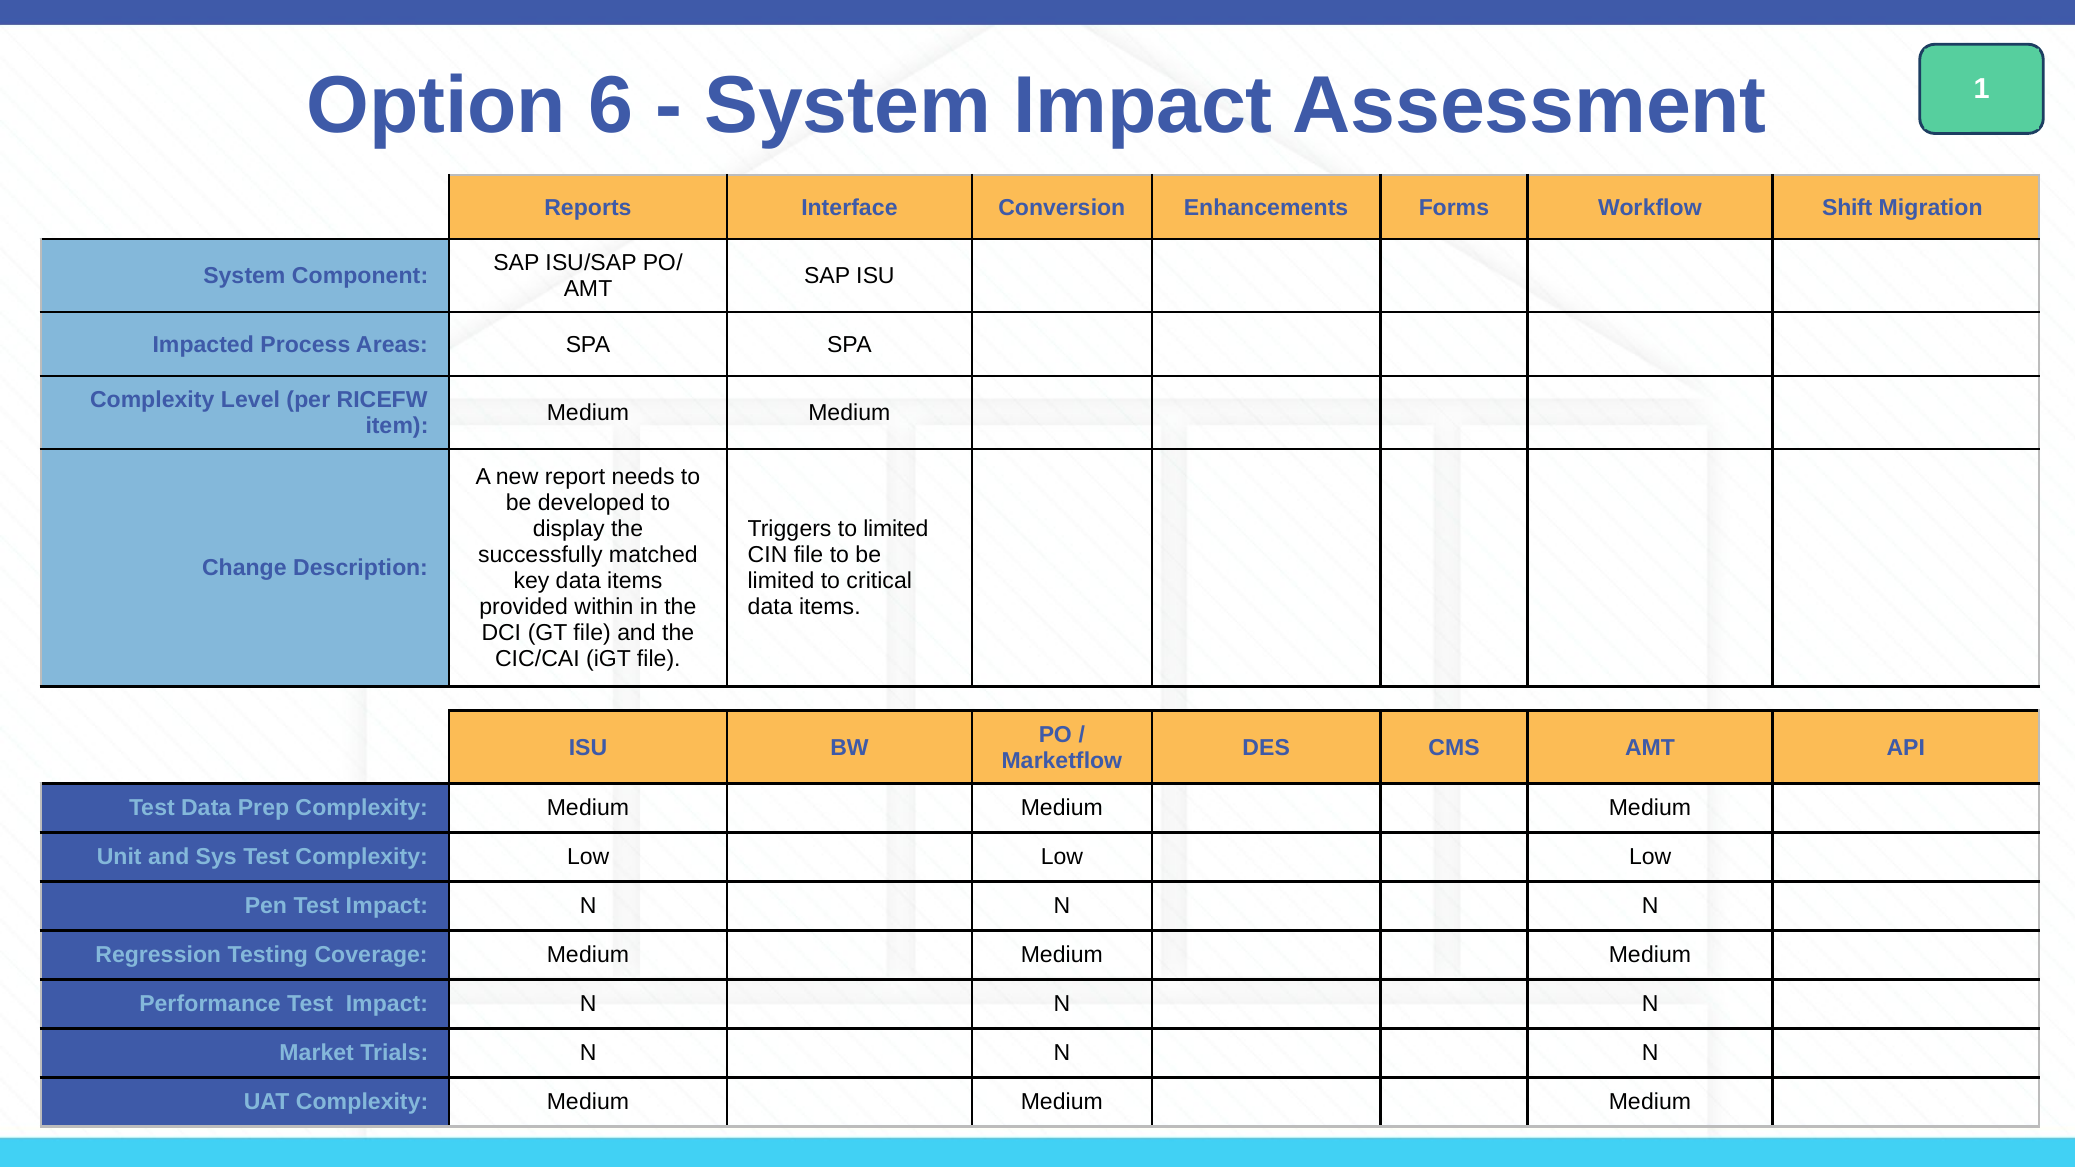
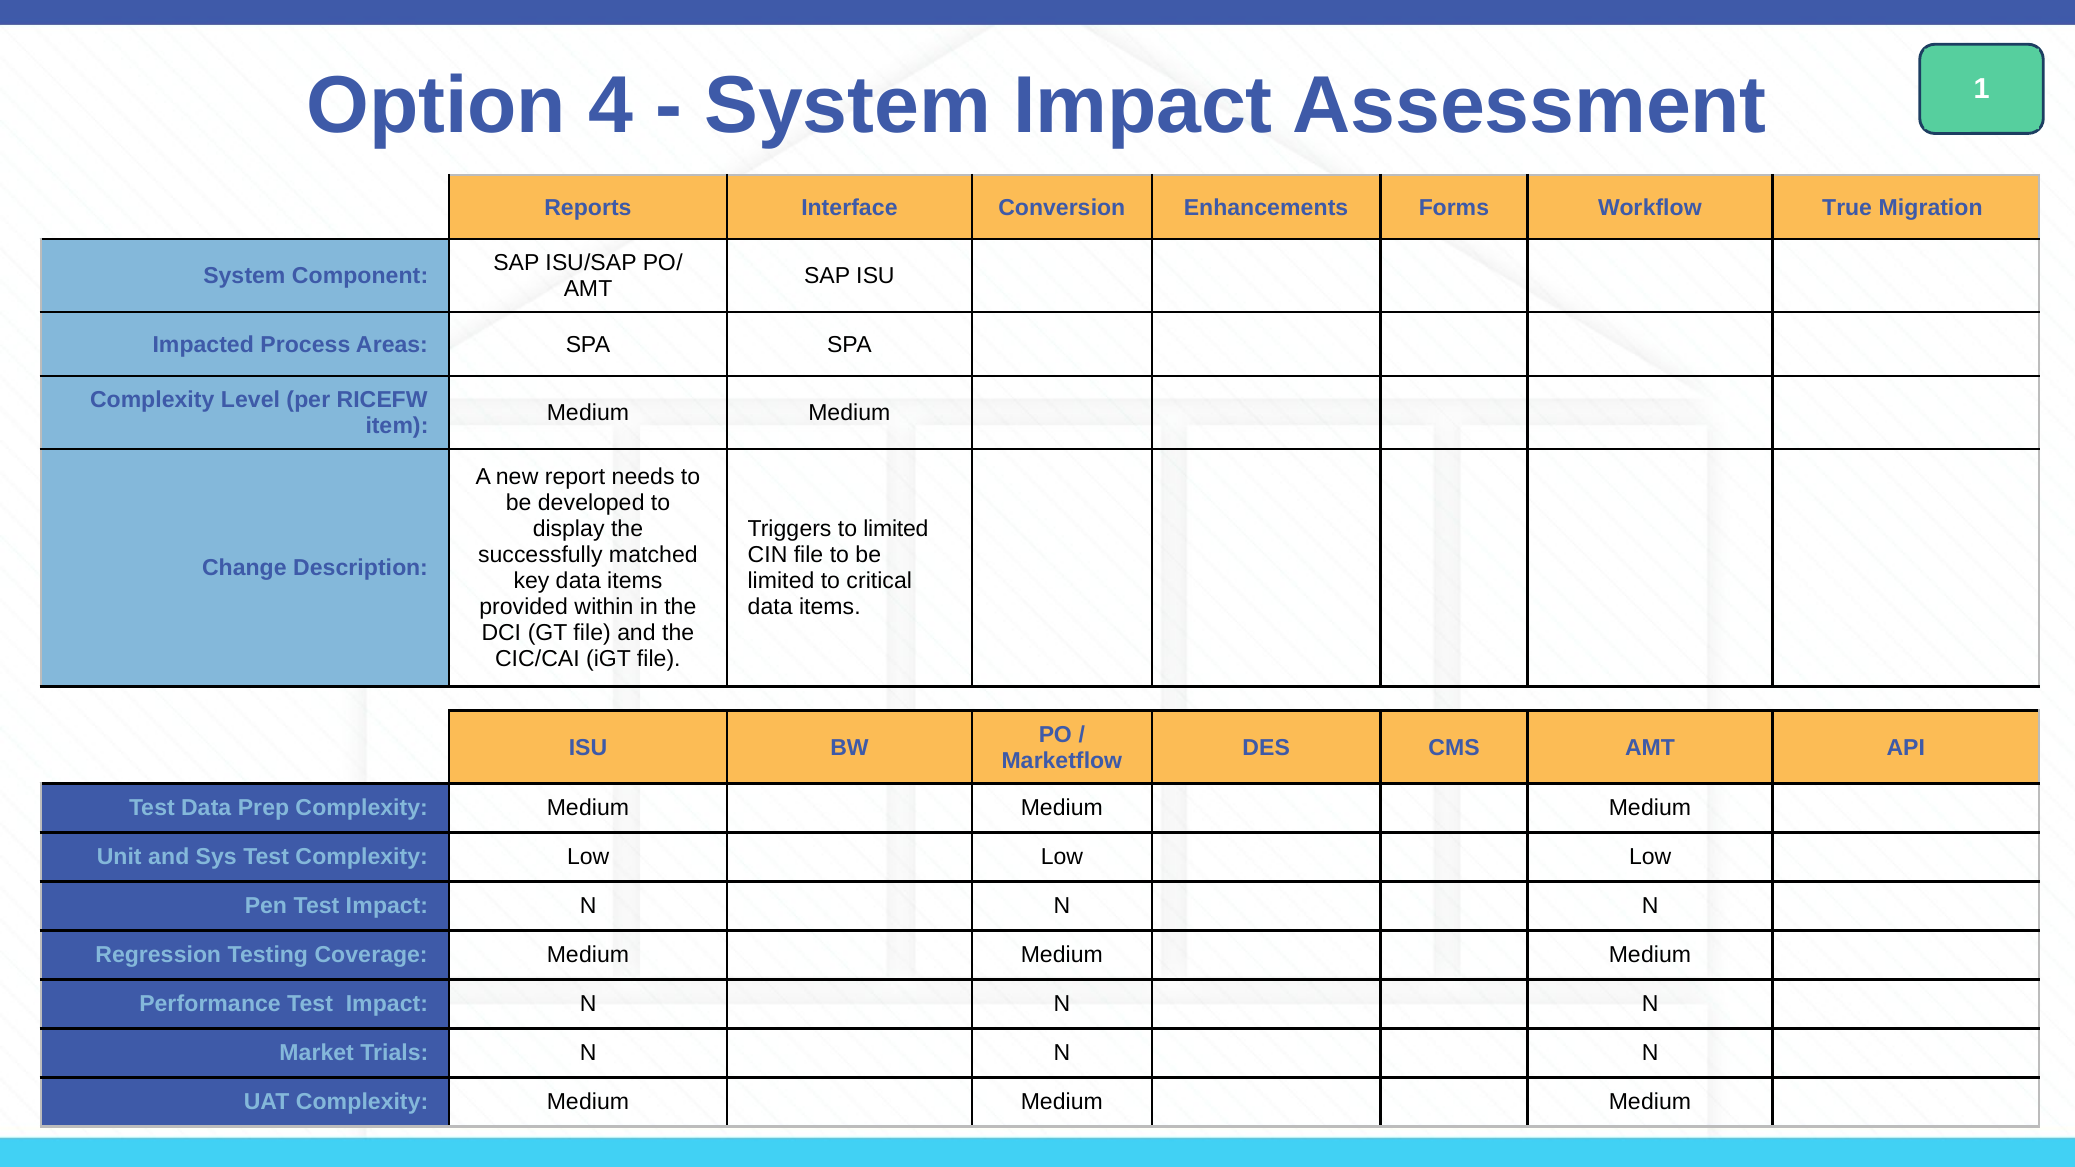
6: 6 -> 4
Shift: Shift -> True
